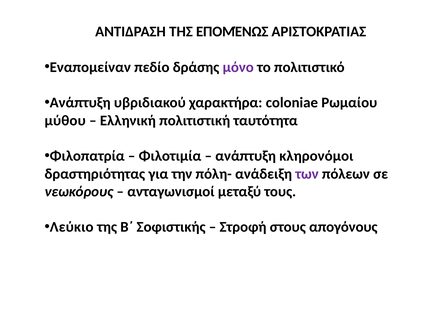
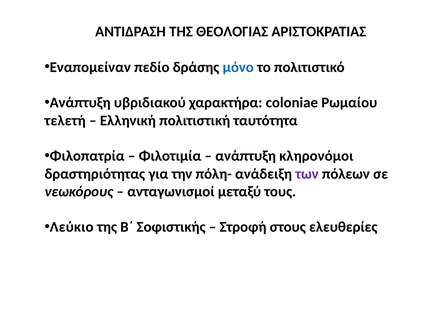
ΕΠΟΜΈΝΩΣ: ΕΠΟΜΈΝΩΣ -> ΘΕΟΛΟΓΙΑΣ
μόνο colour: purple -> blue
μύθου: μύθου -> τελετή
απογόνους: απογόνους -> ελευθερίες
